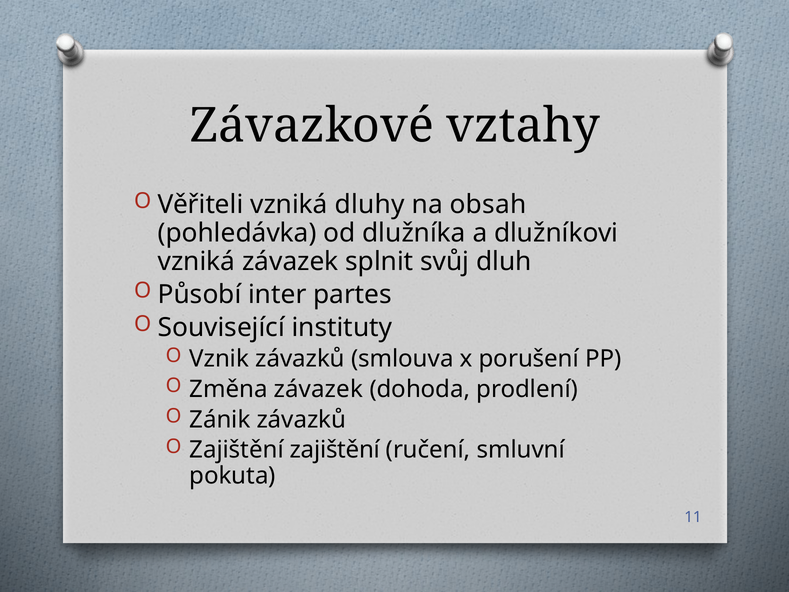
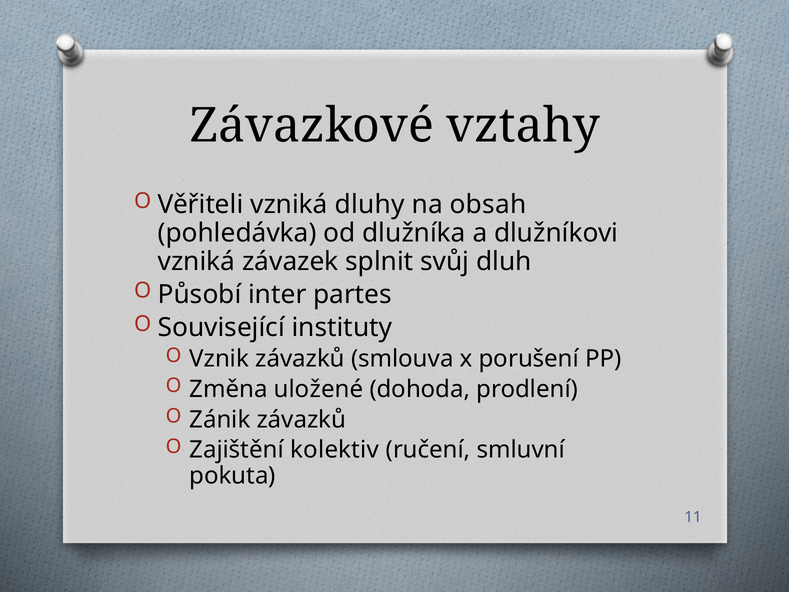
Změna závazek: závazek -> uložené
Zajištění zajištění: zajištění -> kolektiv
